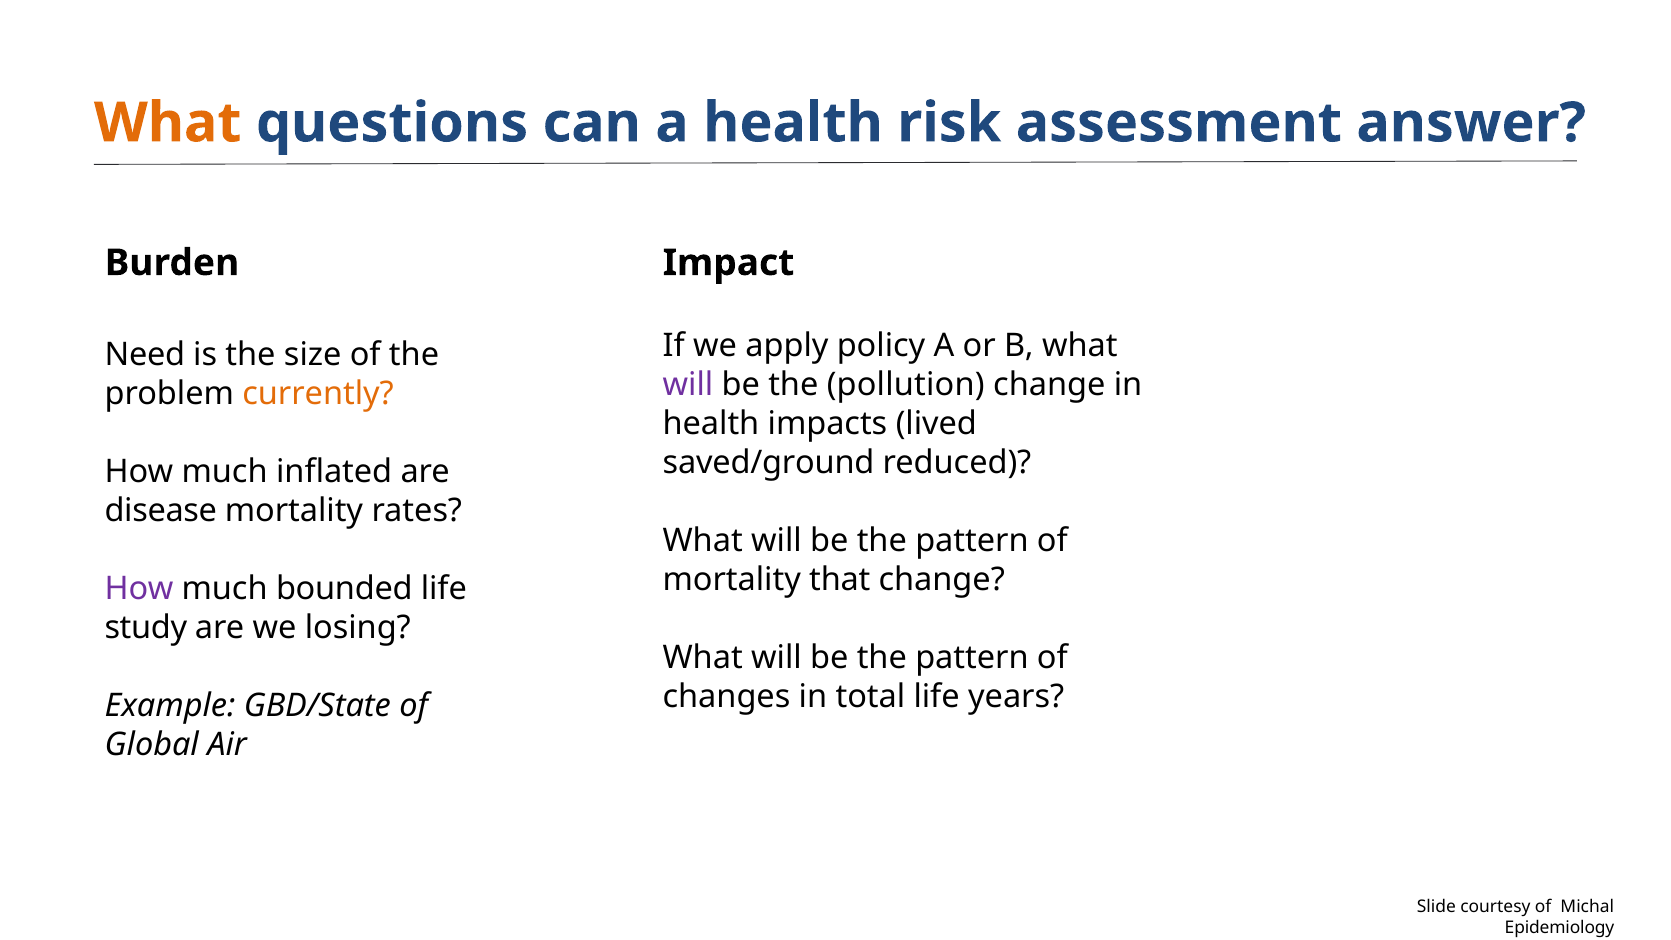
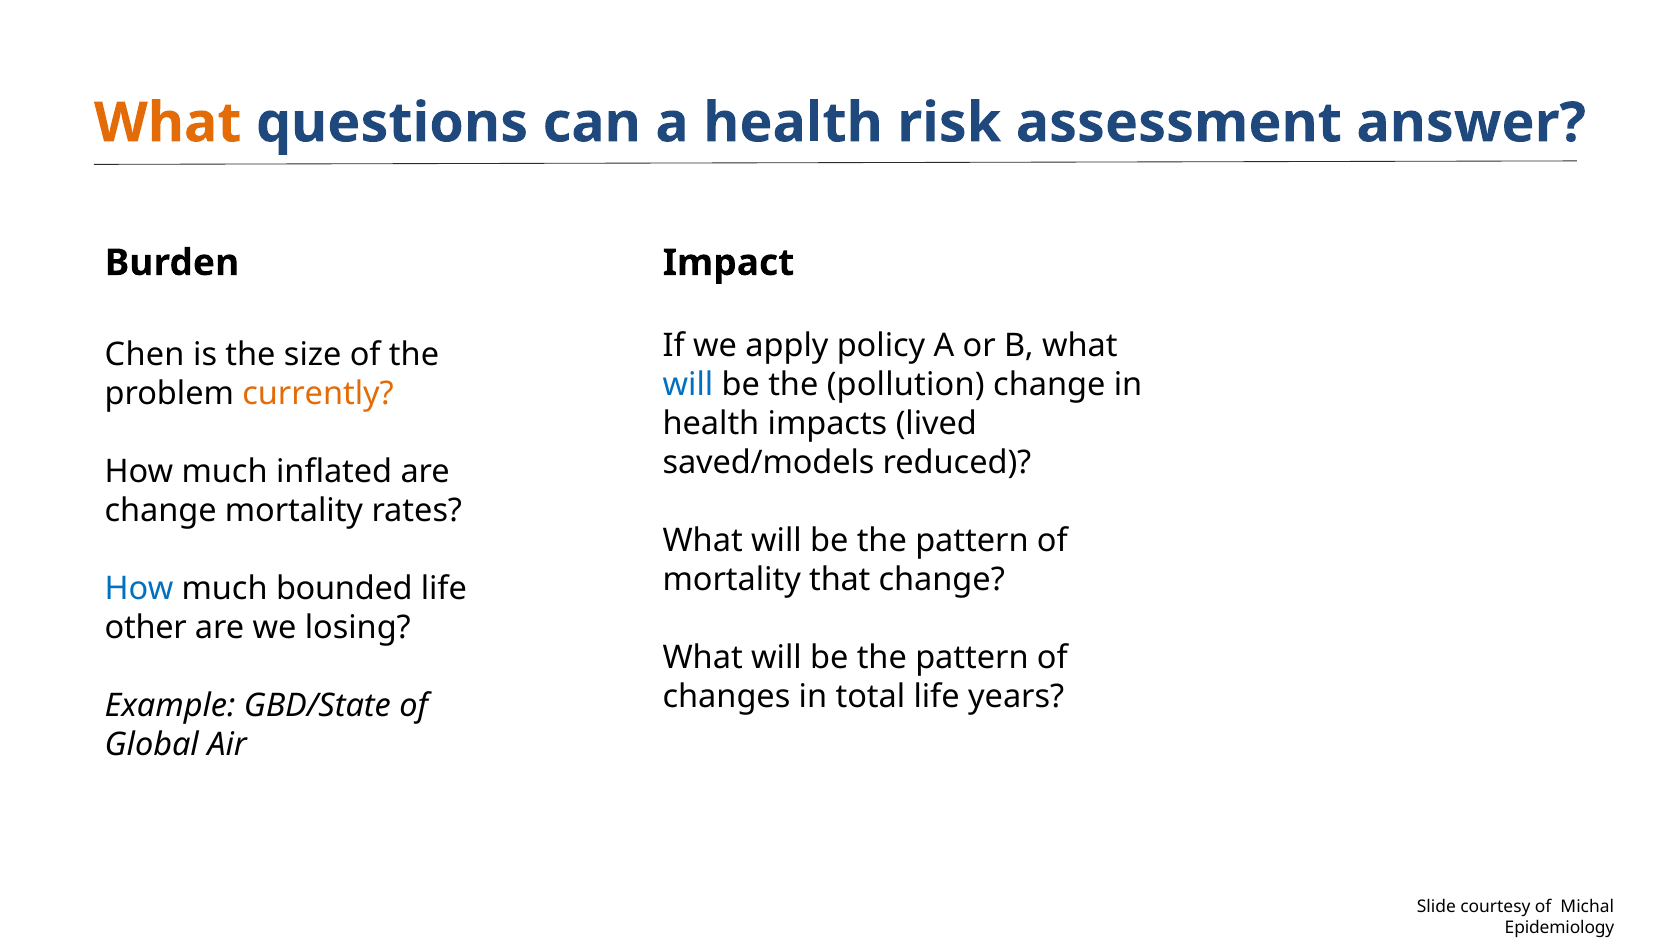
Need: Need -> Chen
will at (688, 385) colour: purple -> blue
saved/ground: saved/ground -> saved/models
disease at (161, 510): disease -> change
How at (139, 588) colour: purple -> blue
study: study -> other
